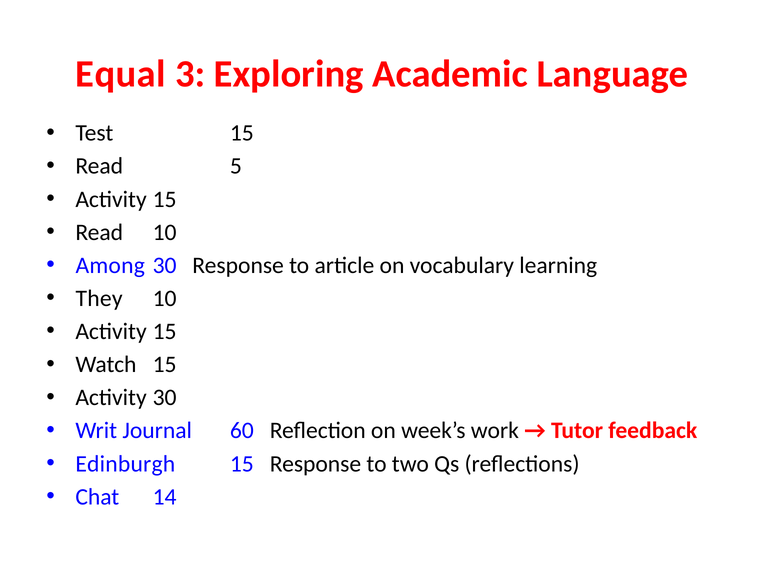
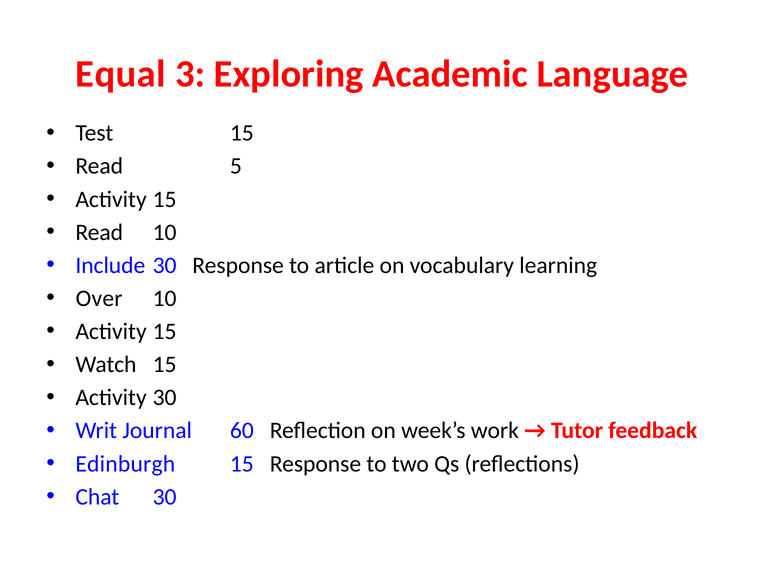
Among: Among -> Include
They: They -> Over
Chat 14: 14 -> 30
